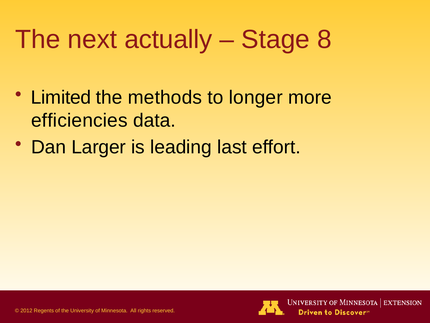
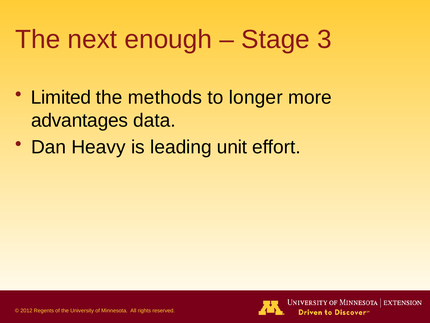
actually: actually -> enough
8: 8 -> 3
efficiencies: efficiencies -> advantages
Larger: Larger -> Heavy
last: last -> unit
